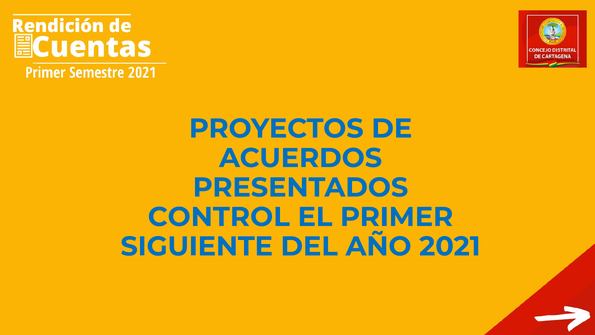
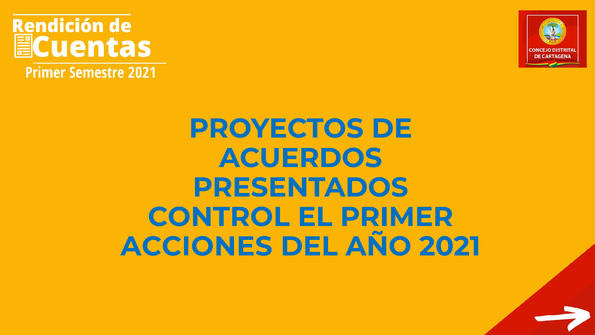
SIGUIENTE: SIGUIENTE -> ACCIONES
